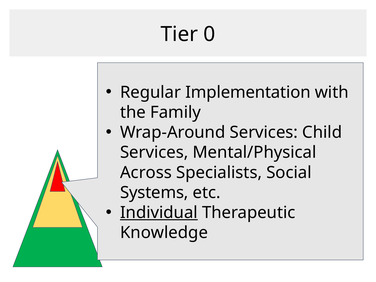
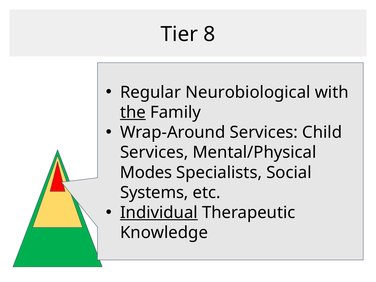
0: 0 -> 8
Implementation: Implementation -> Neurobiological
the underline: none -> present
Across: Across -> Modes
